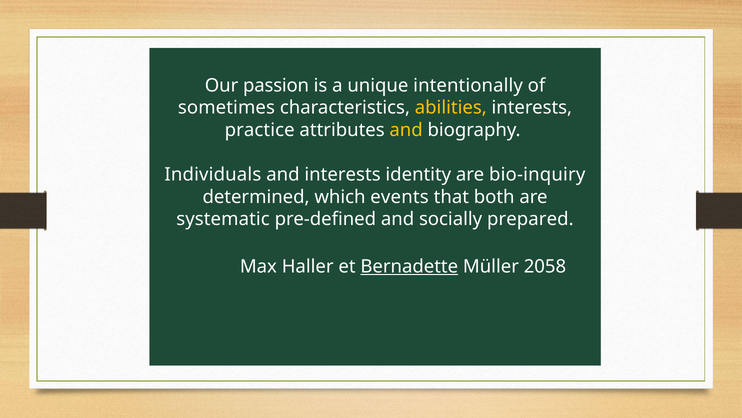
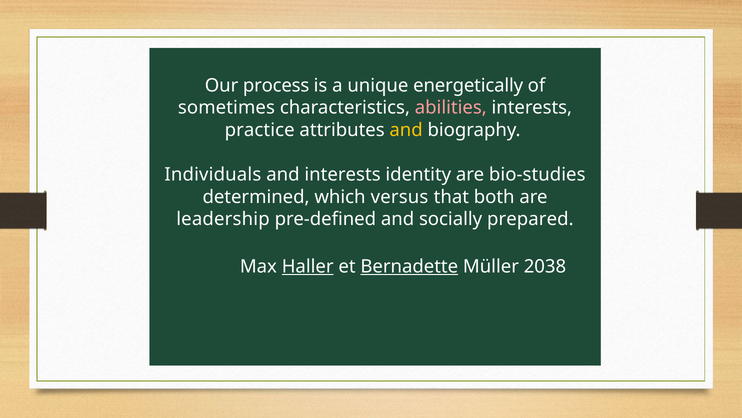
passion: passion -> process
intentionally: intentionally -> energetically
abilities colour: yellow -> pink
bio-inquiry: bio-inquiry -> bio-studies
events: events -> versus
systematic: systematic -> leadership
Haller underline: none -> present
2058: 2058 -> 2038
